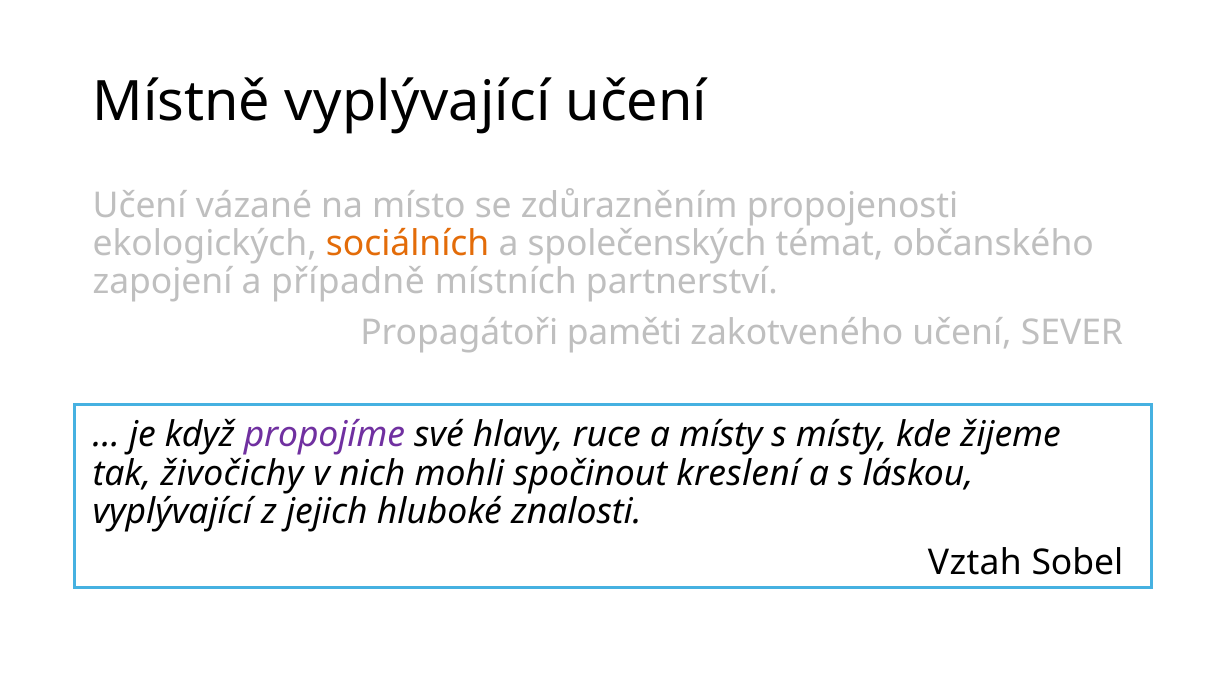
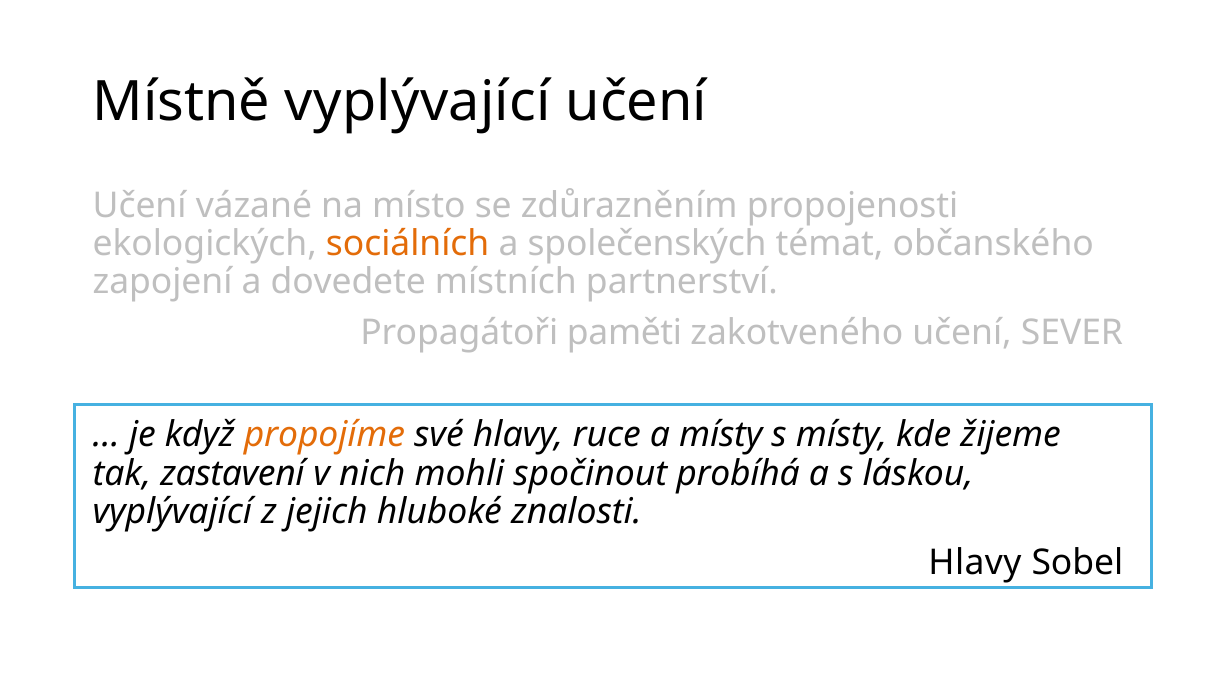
případně: případně -> dovedete
propojíme colour: purple -> orange
živočichy: živočichy -> zastavení
kreslení: kreslení -> probíhá
Vztah at (975, 563): Vztah -> Hlavy
